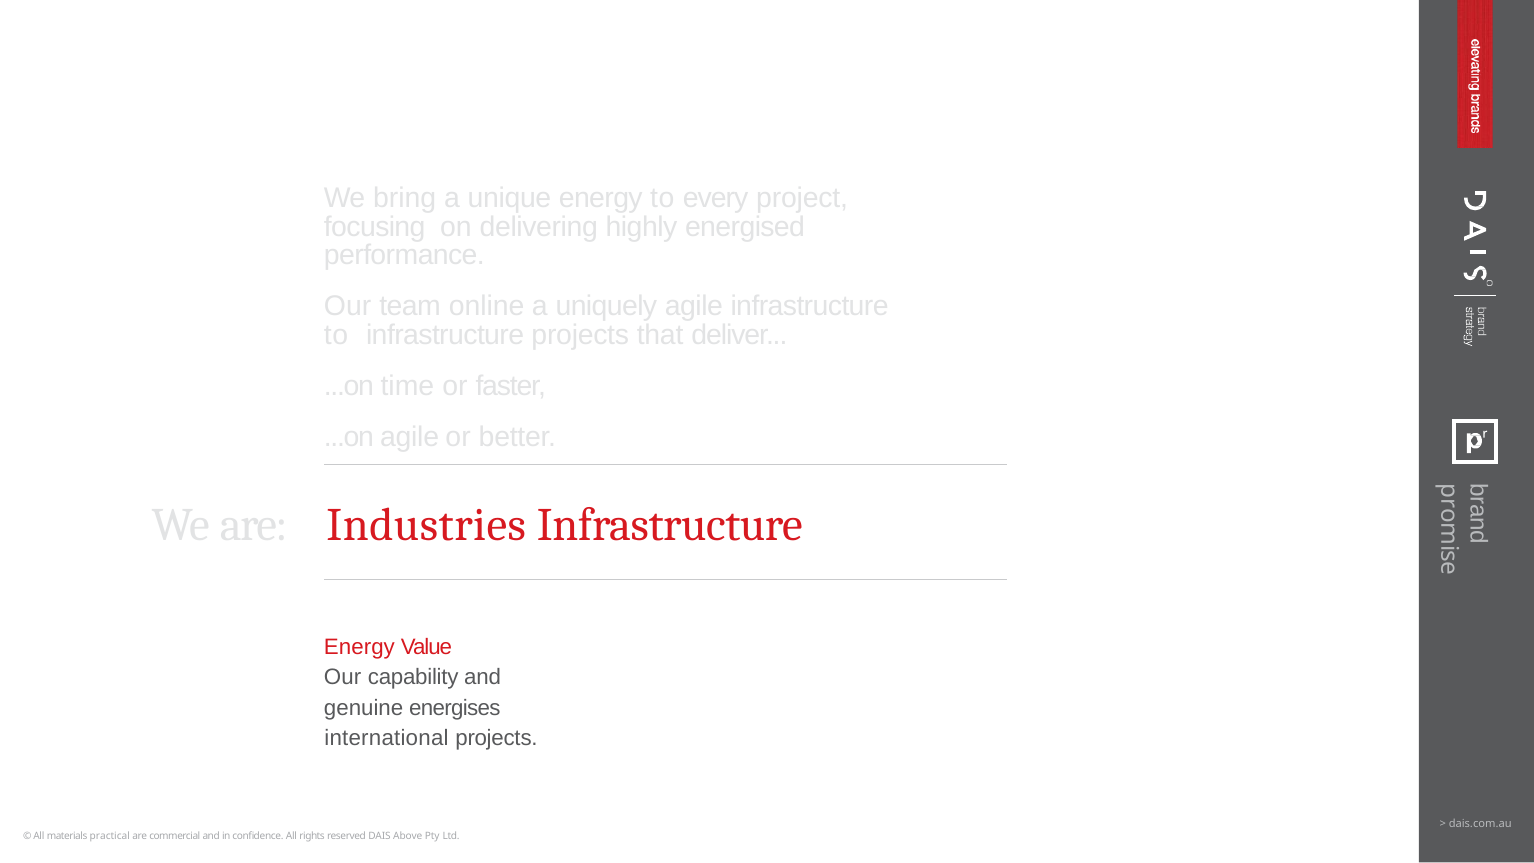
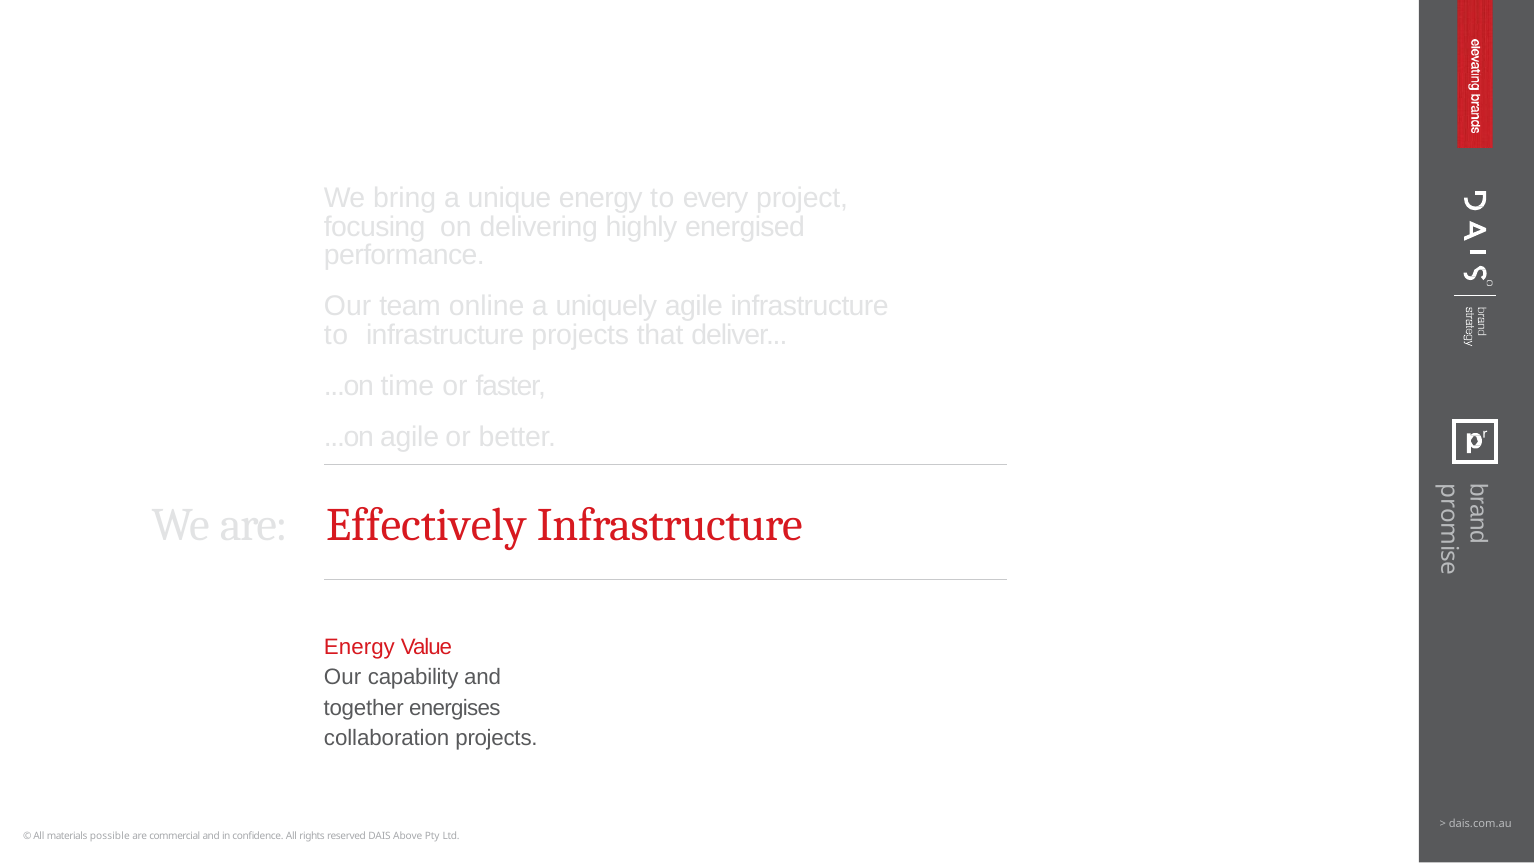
Industries: Industries -> Effectively
genuine: genuine -> together
international: international -> collaboration
practical: practical -> possible
